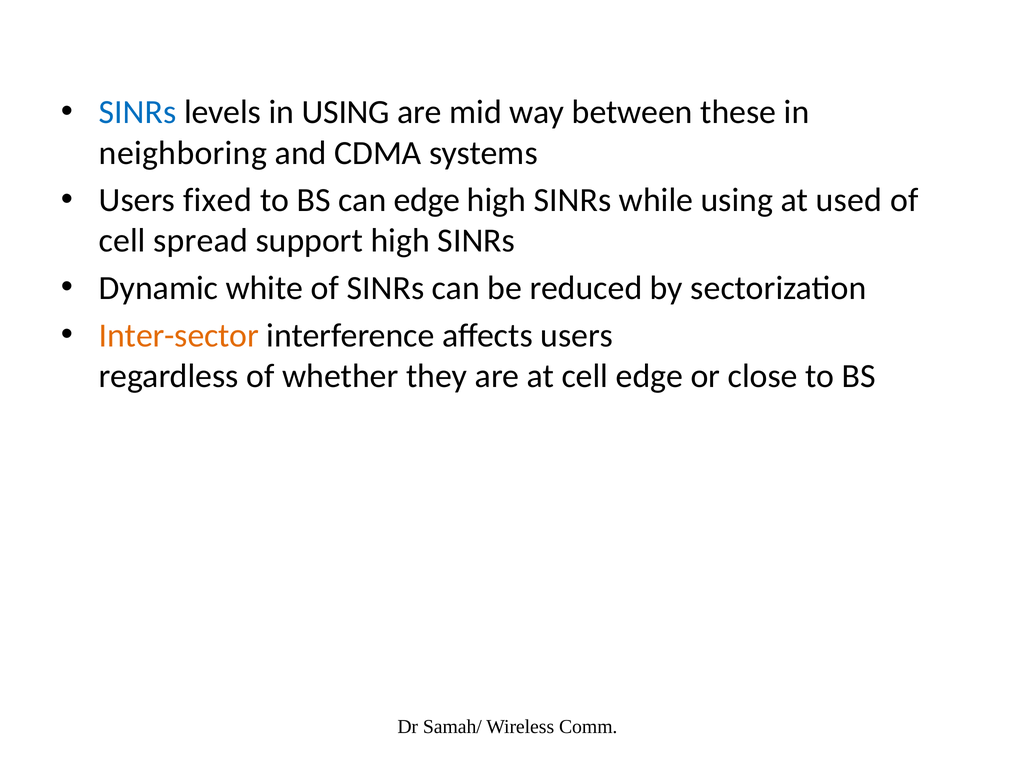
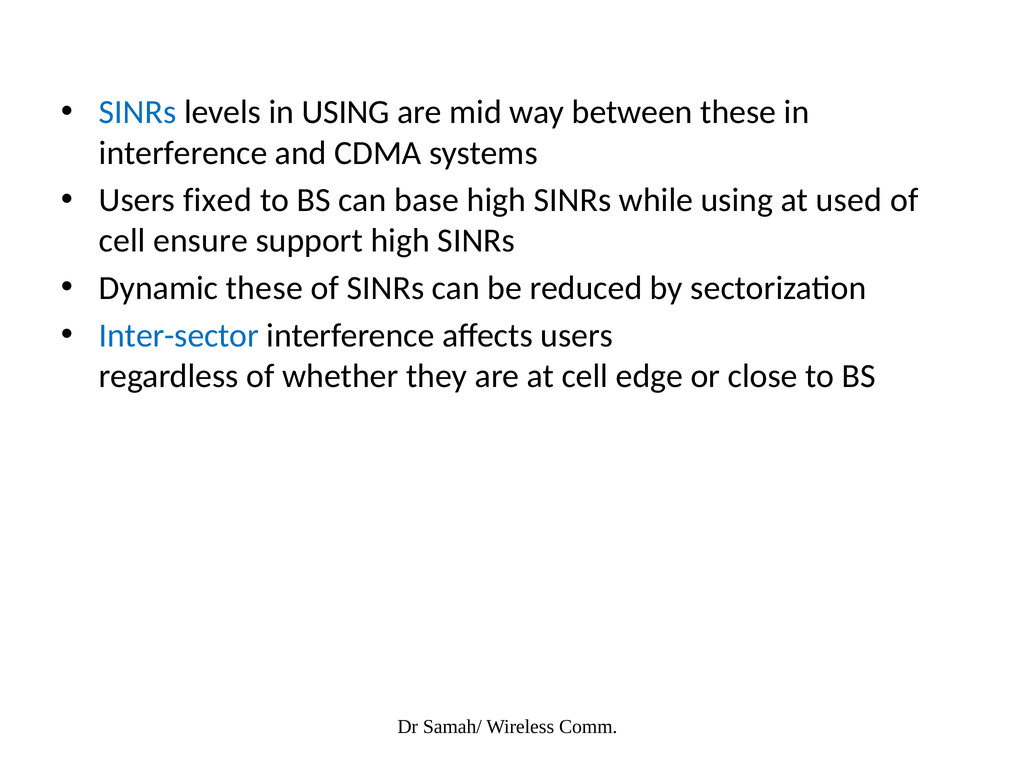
neighboring at (183, 153): neighboring -> interference
can edge: edge -> base
spread: spread -> ensure
Dynamic white: white -> these
Inter-sector colour: orange -> blue
